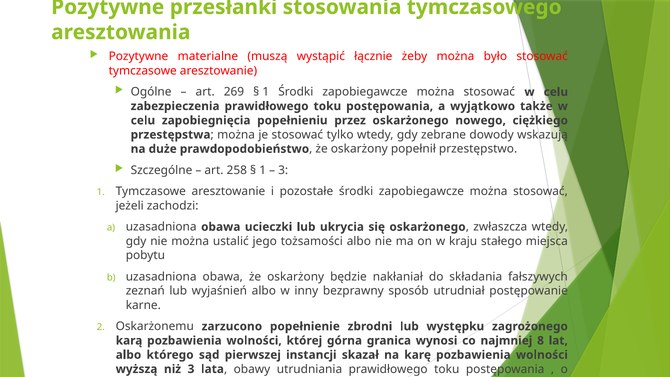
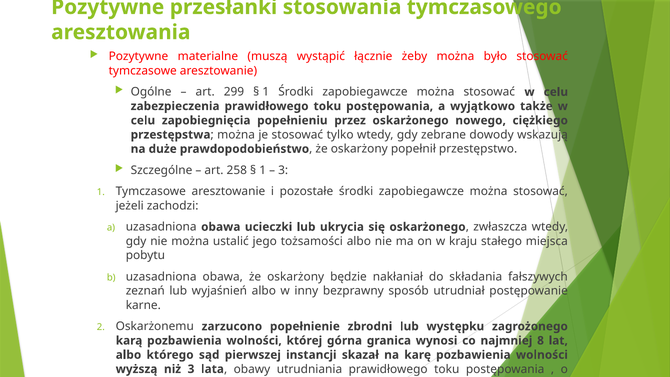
269: 269 -> 299
